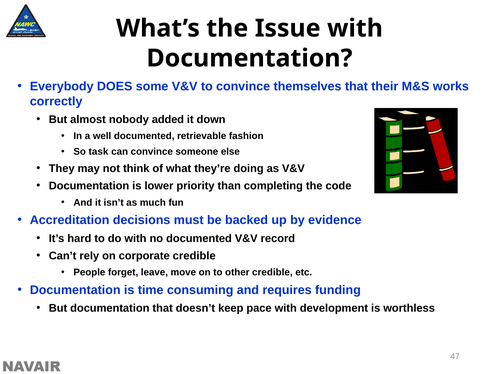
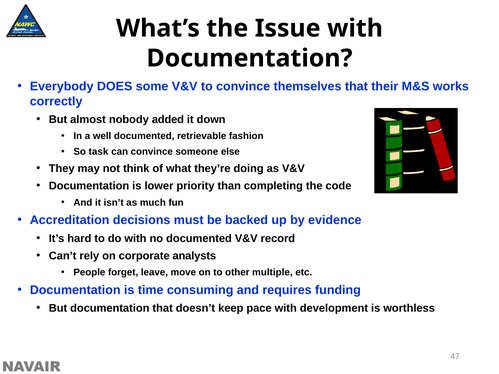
corporate credible: credible -> analysts
other credible: credible -> multiple
